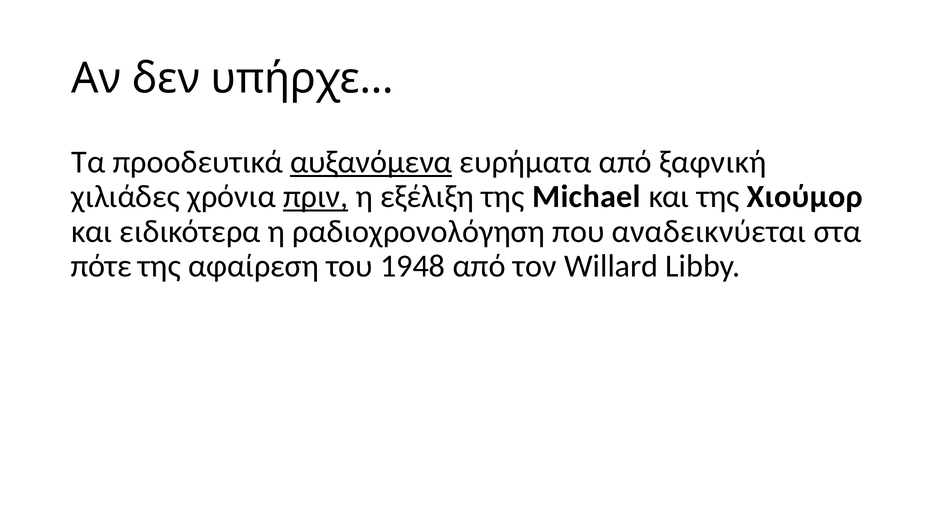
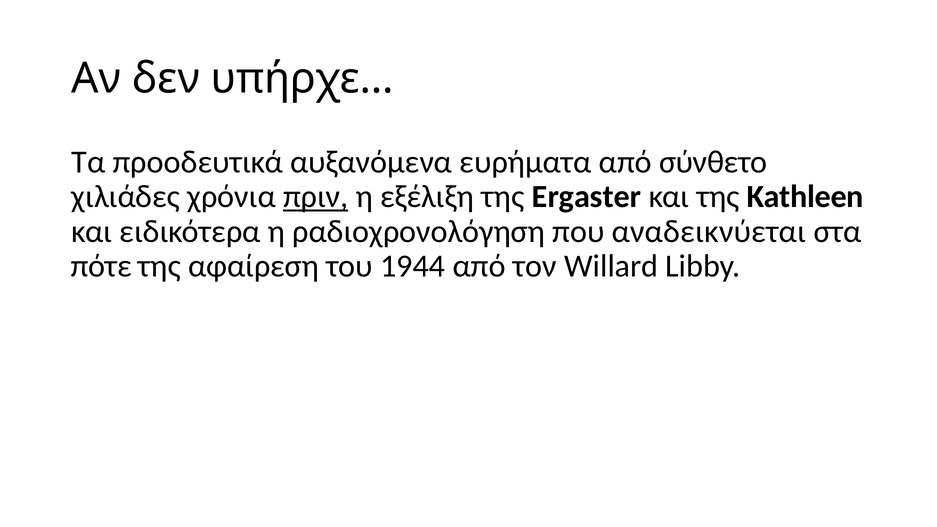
αυξανόμενα underline: present -> none
ξαφνική: ξαφνική -> σύνθετο
Michael: Michael -> Ergaster
Χιούμορ: Χιούμορ -> Kathleen
1948: 1948 -> 1944
